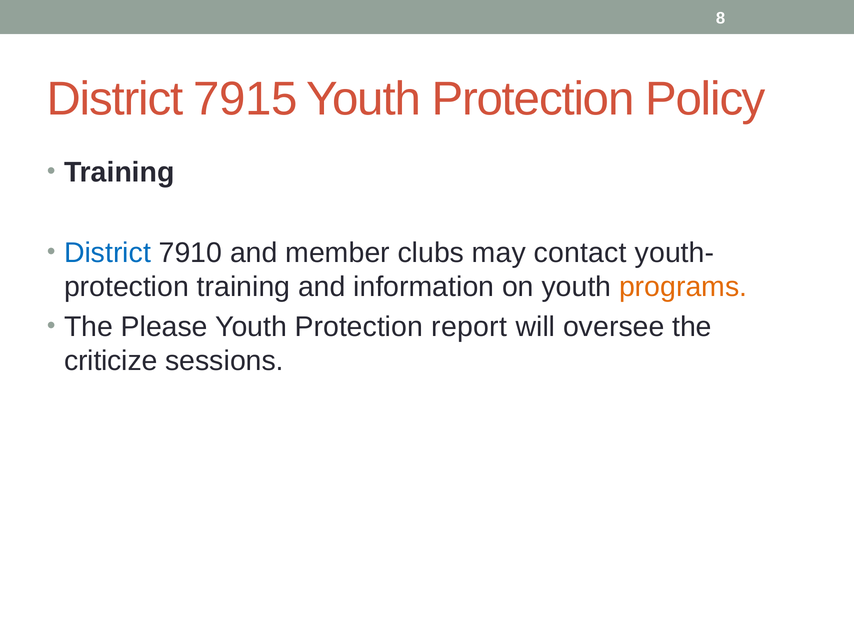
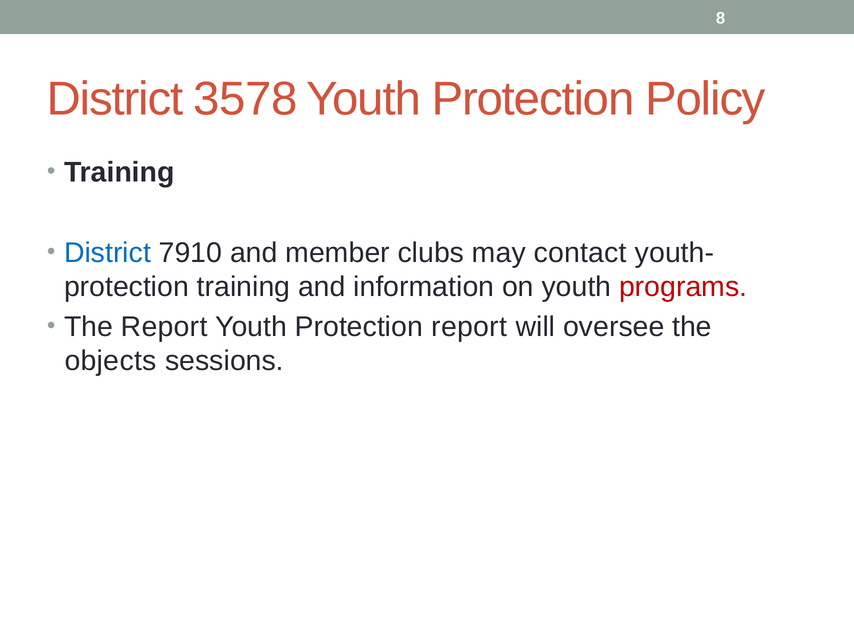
7915: 7915 -> 3578
programs colour: orange -> red
The Please: Please -> Report
criticize: criticize -> objects
